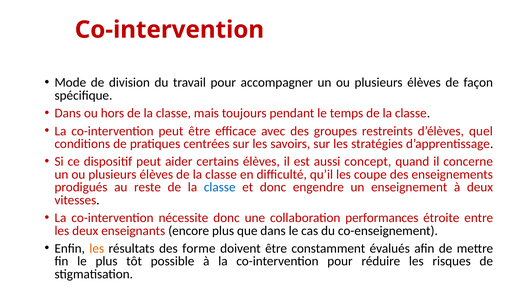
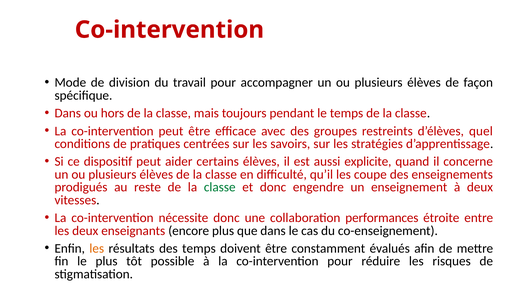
concept: concept -> explicite
classe at (220, 187) colour: blue -> green
des forme: forme -> temps
